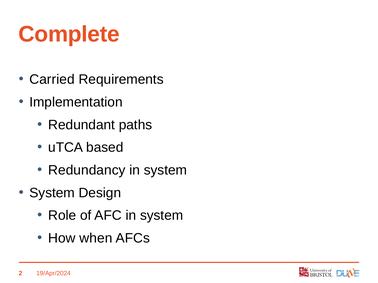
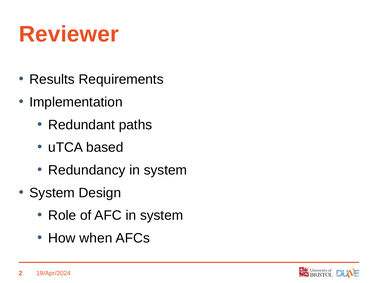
Complete: Complete -> Reviewer
Carried: Carried -> Results
